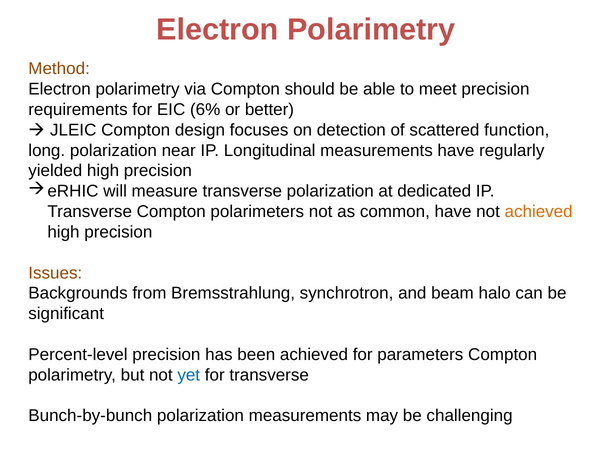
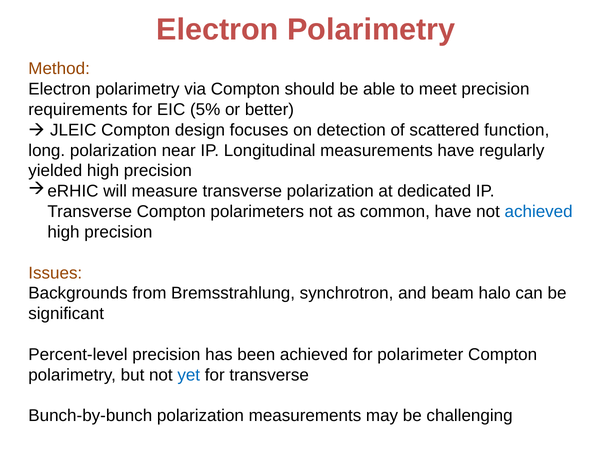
6%: 6% -> 5%
achieved at (539, 212) colour: orange -> blue
parameters: parameters -> polarimeter
